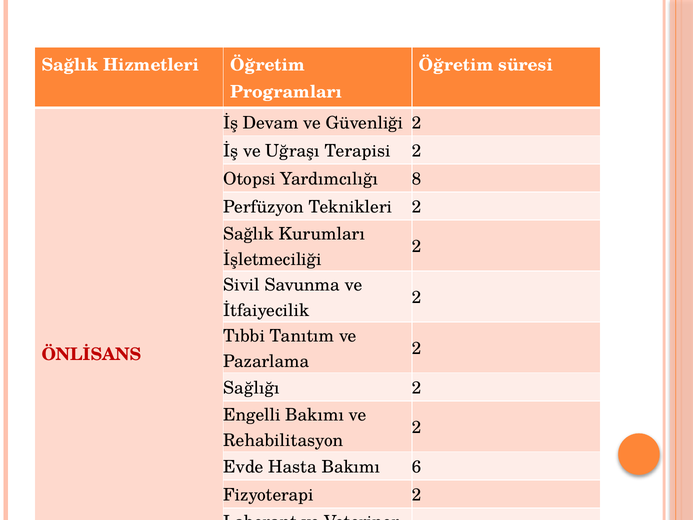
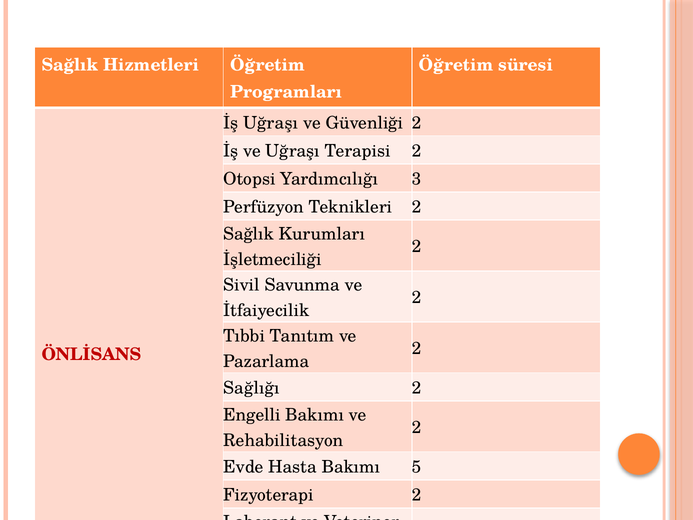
İş Devam: Devam -> Uğraşı
8: 8 -> 3
6: 6 -> 5
